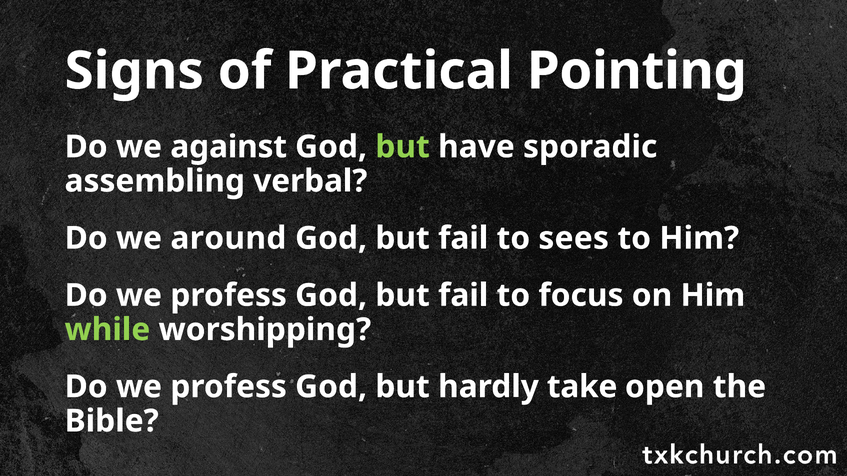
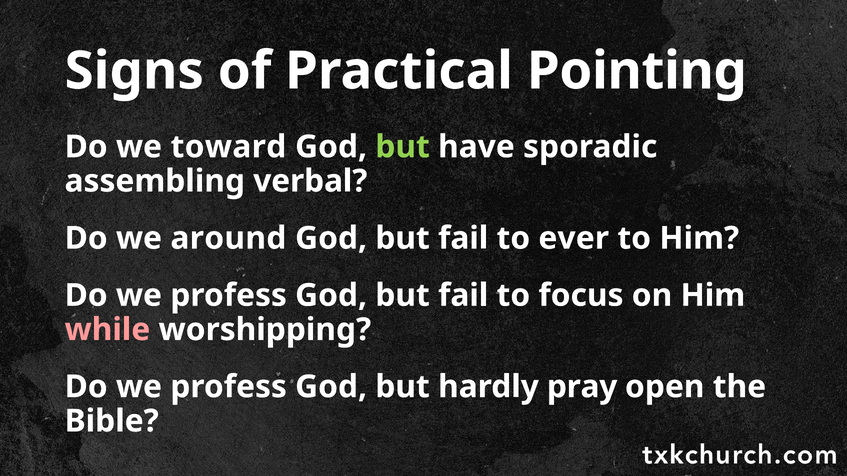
against: against -> toward
sees: sees -> ever
while colour: light green -> pink
take: take -> pray
